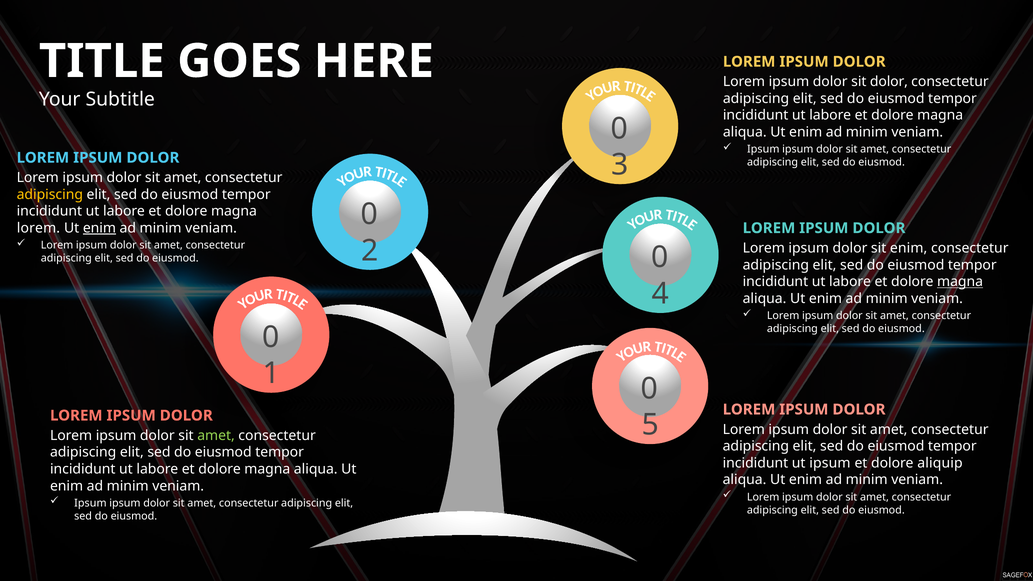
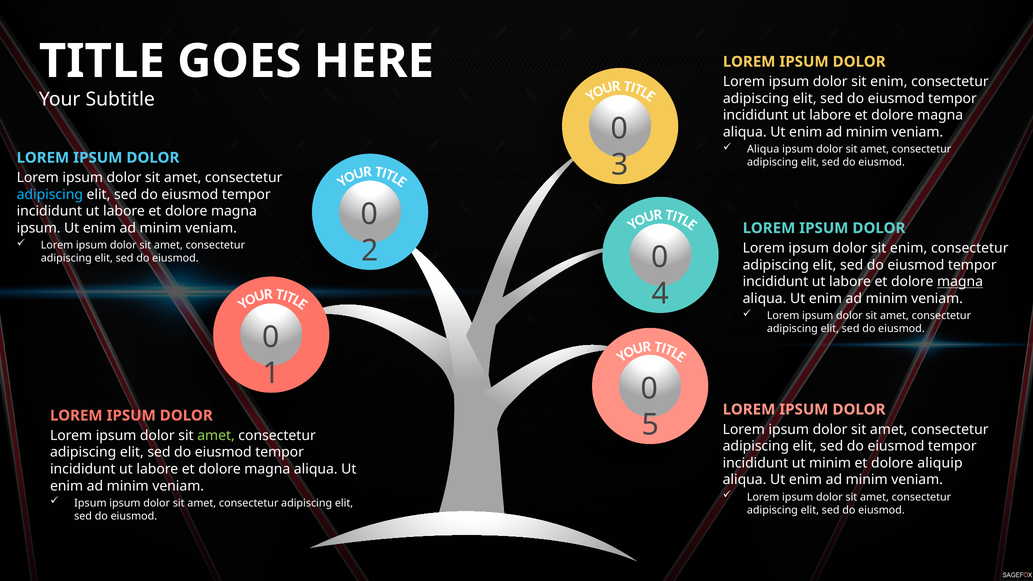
dolor at (889, 82): dolor -> enim
Ipsum at (763, 149): Ipsum -> Aliqua
adipiscing at (50, 195) colour: yellow -> light blue
lorem at (38, 228): lorem -> ipsum
enim at (99, 228) underline: present -> none
ut ipsum: ipsum -> minim
